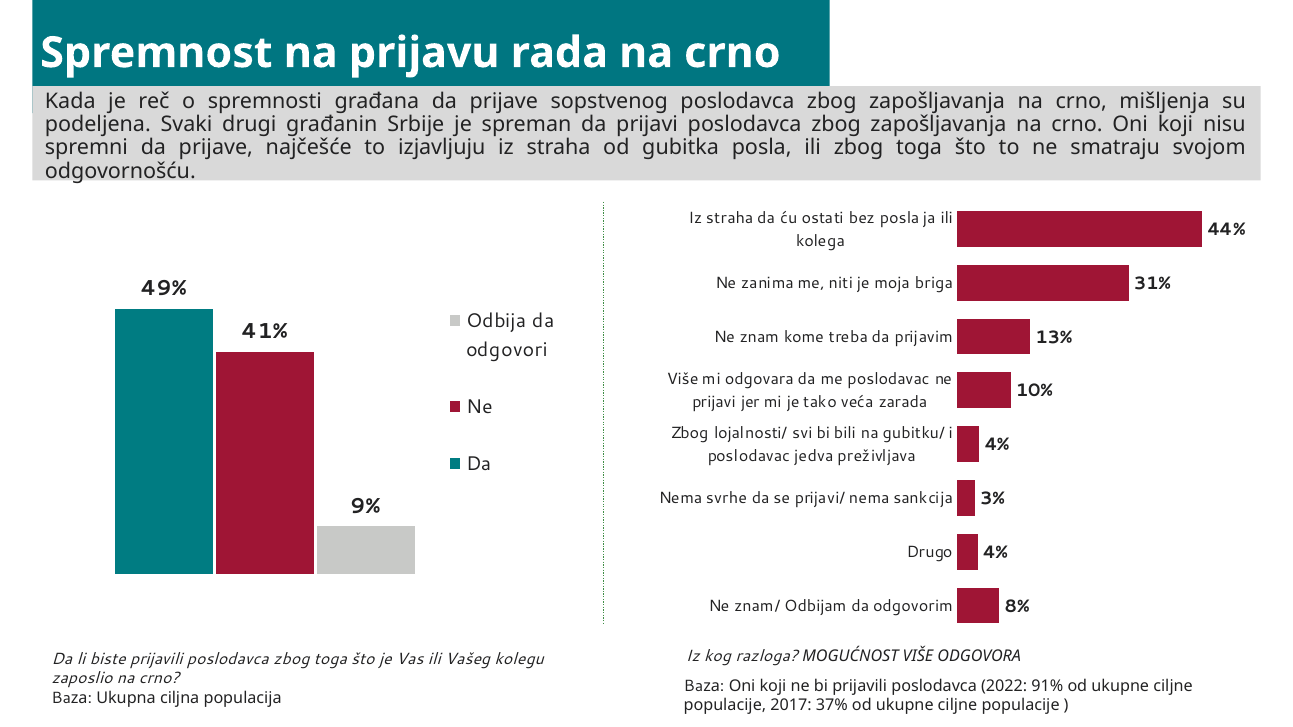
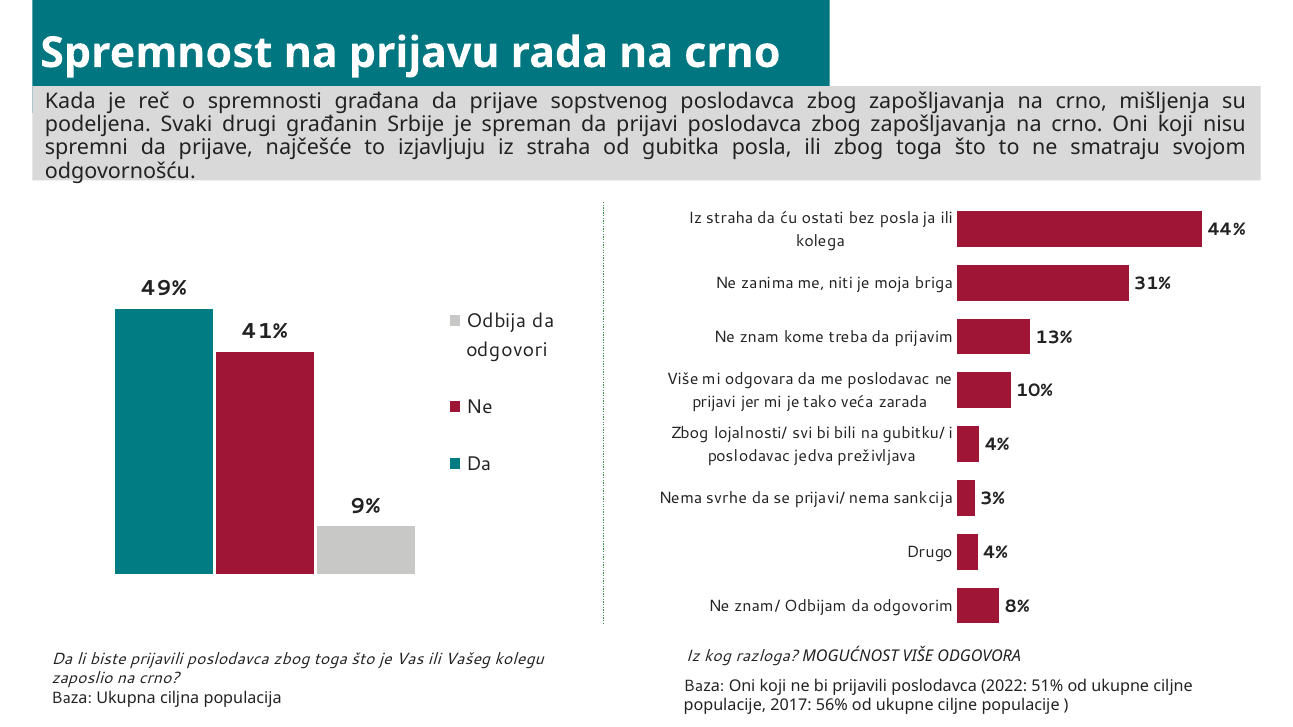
91%: 91% -> 51%
37%: 37% -> 56%
